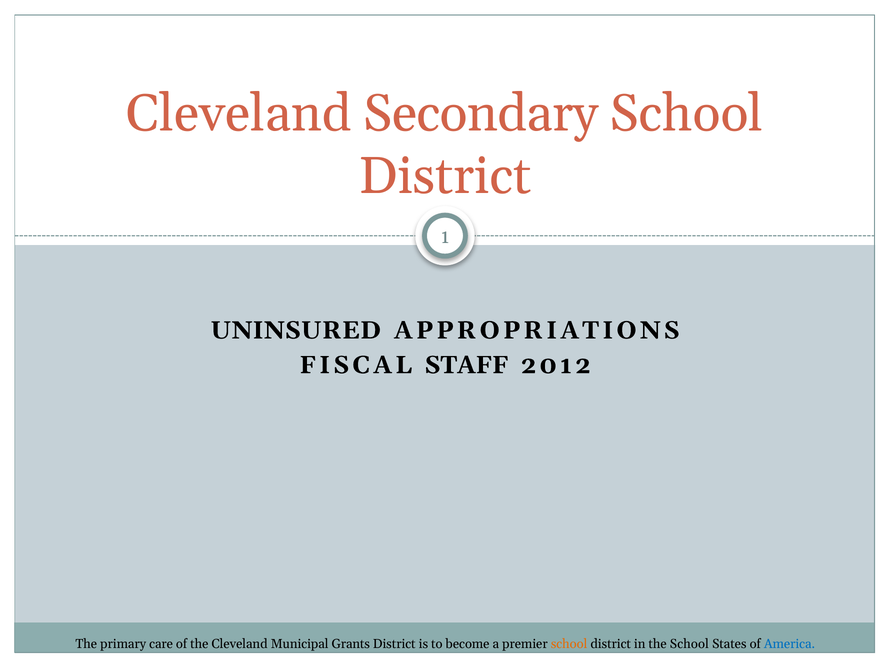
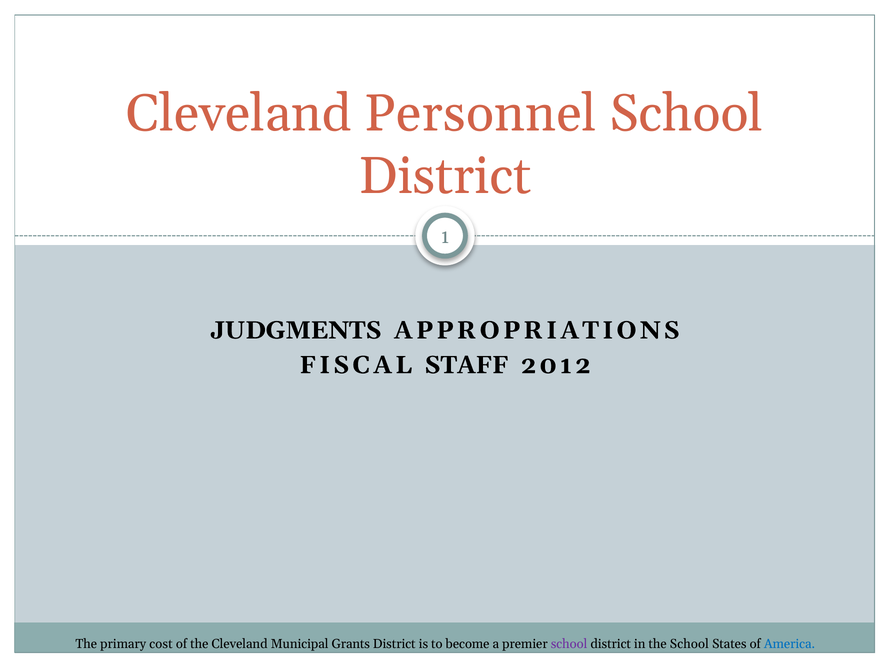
Secondary: Secondary -> Personnel
UNINSURED: UNINSURED -> JUDGMENTS
care: care -> cost
school at (569, 643) colour: orange -> purple
